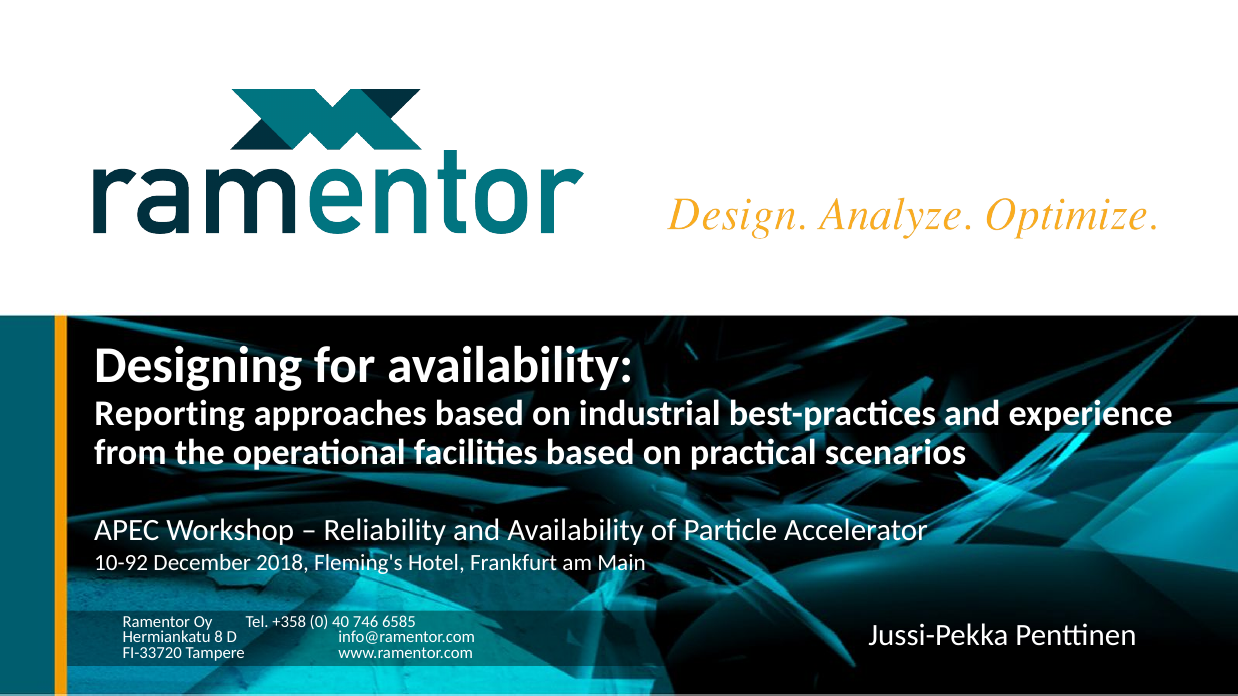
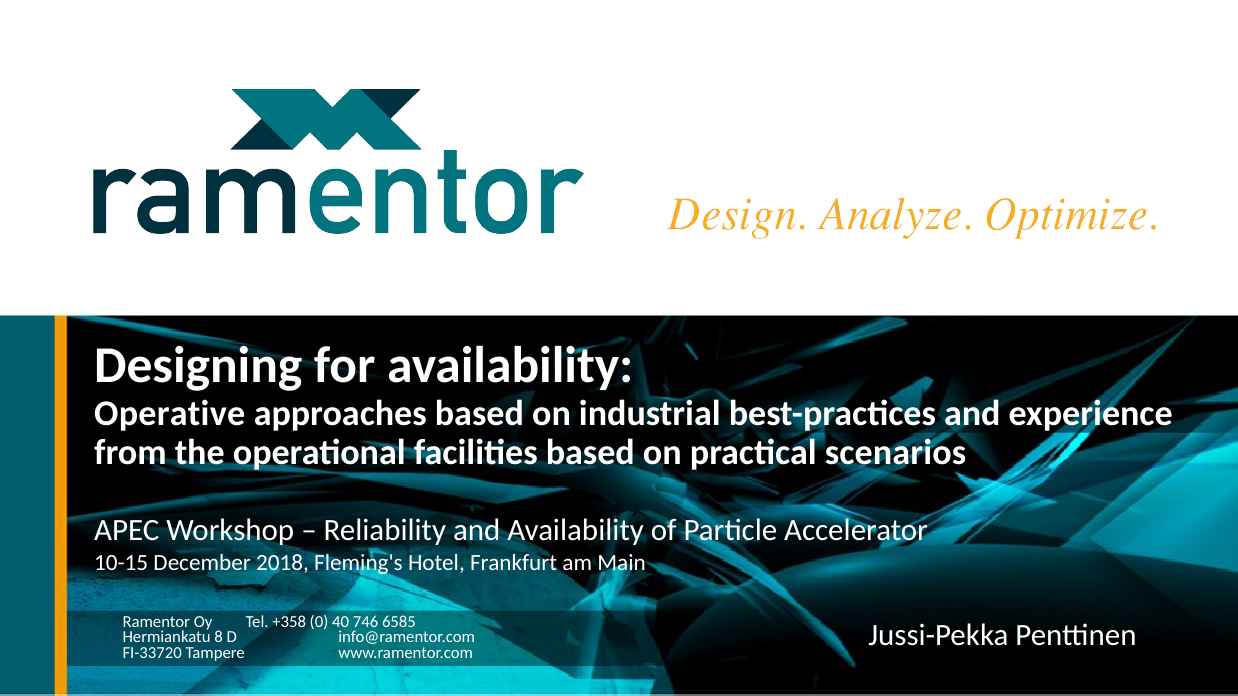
Reporting: Reporting -> Operative
10-92: 10-92 -> 10-15
